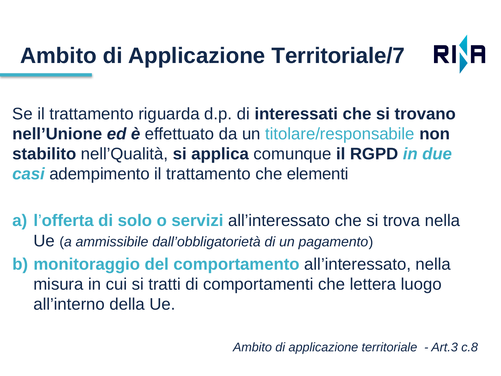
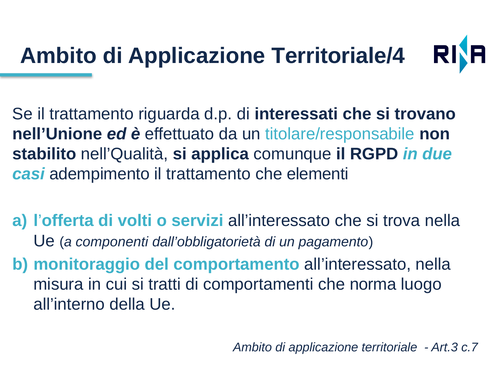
Territoriale/7: Territoriale/7 -> Territoriale/4
solo: solo -> volti
ammissibile: ammissibile -> componenti
lettera: lettera -> norma
c.8: c.8 -> c.7
